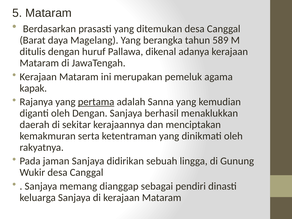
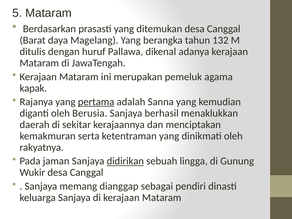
589: 589 -> 132
oleh Dengan: Dengan -> Berusia
didirikan underline: none -> present
